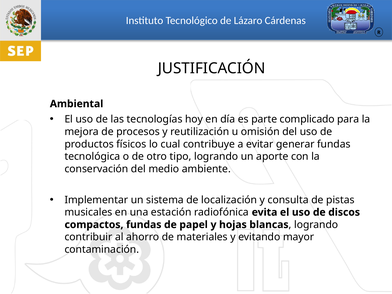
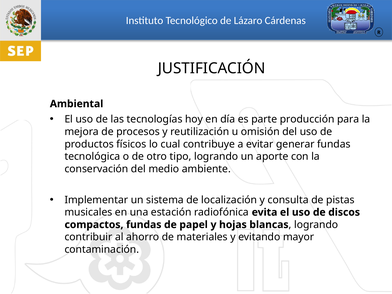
complicado: complicado -> producción
